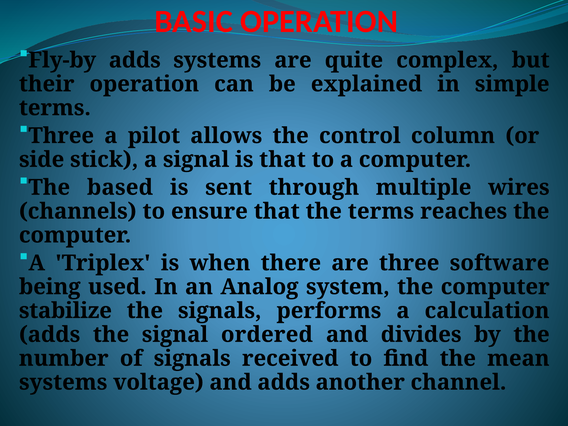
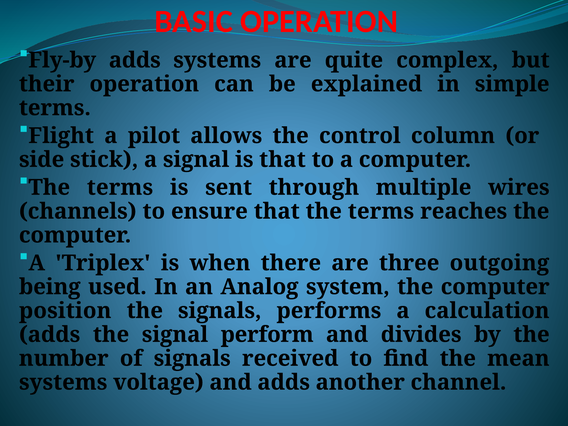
Three at (61, 136): Three -> Flight
based at (120, 187): based -> terms
software: software -> outgoing
stabilize: stabilize -> position
ordered: ordered -> perform
